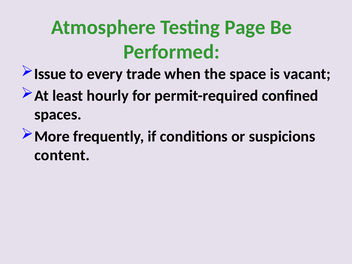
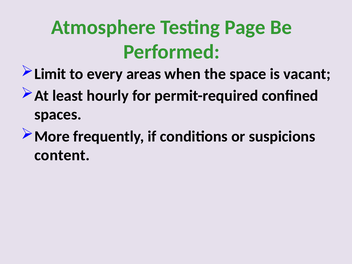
Issue: Issue -> Limit
trade: trade -> areas
